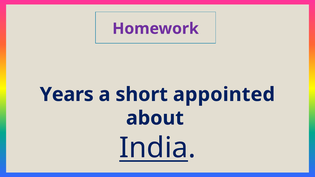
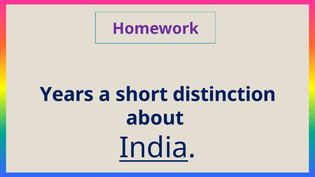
appointed: appointed -> distinction
